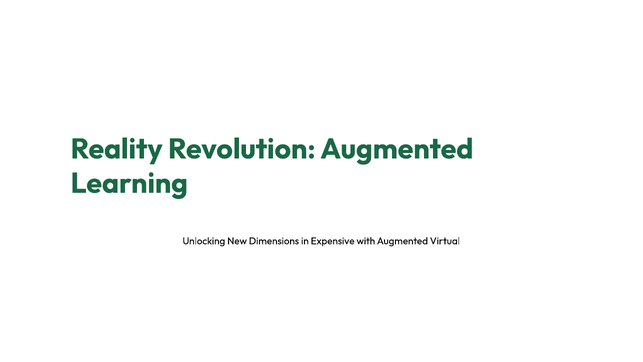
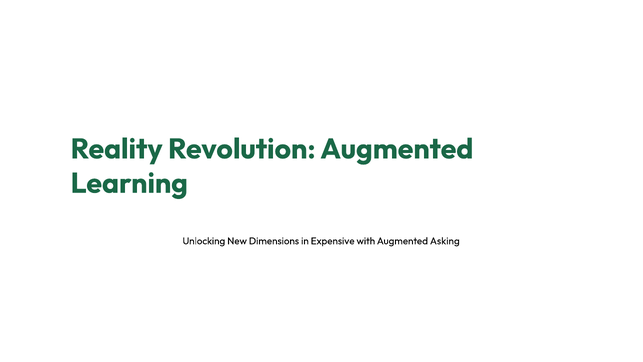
Virtual: Virtual -> Asking
